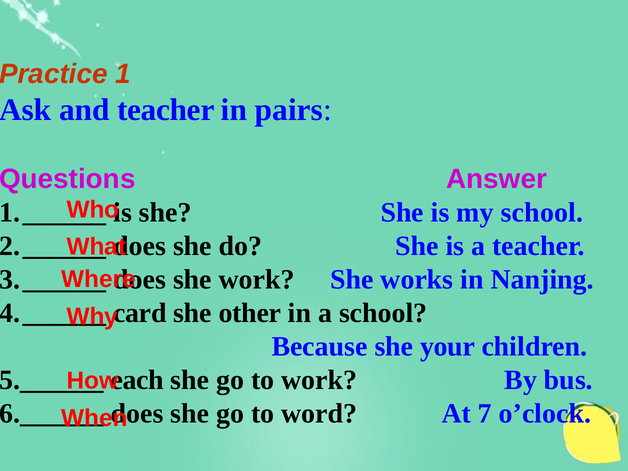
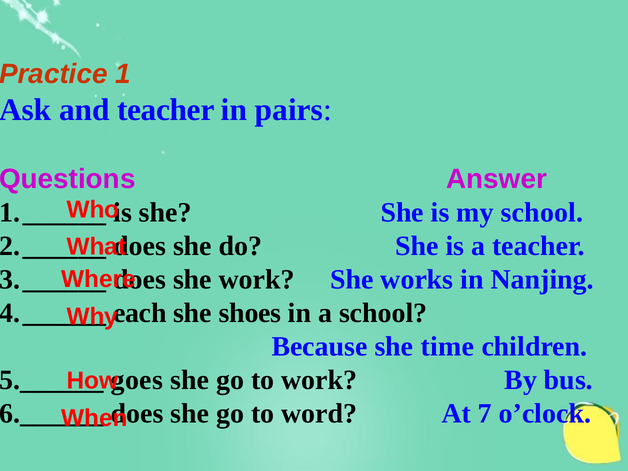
card: card -> each
other: other -> shoes
your: your -> time
each: each -> goes
